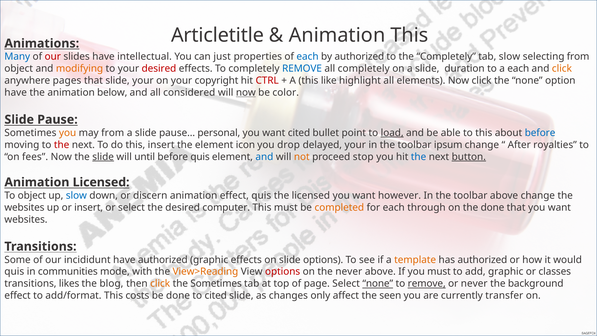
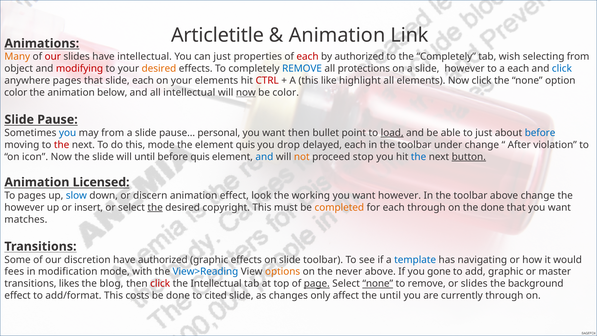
Animation This: This -> Link
Many colour: blue -> orange
each at (308, 57) colour: blue -> red
tab slow: slow -> wish
modifying colour: orange -> red
desired at (159, 69) colour: red -> orange
all completely: completely -> protections
slide duration: duration -> however
click at (562, 69) colour: orange -> blue
slide your: your -> each
your copyright: copyright -> elements
have at (16, 92): have -> color
all considered: considered -> intellectual
you at (68, 133) colour: orange -> blue
want cited: cited -> then
to this: this -> just
this insert: insert -> mode
element icon: icon -> quis
delayed your: your -> each
ipsum: ipsum -> under
royalties: royalties -> violation
fees: fees -> icon
slide at (103, 157) underline: present -> none
To object: object -> pages
effect quis: quis -> look
the licensed: licensed -> working
websites at (24, 207): websites -> however
the at (155, 207) underline: none -> present
computer: computer -> copyright
websites at (26, 219): websites -> matches
incididunt: incididunt -> discretion
slide options: options -> toolbar
template colour: orange -> blue
has authorized: authorized -> navigating
quis at (14, 272): quis -> fees
communities: communities -> modification
View>Reading colour: orange -> blue
options at (283, 272) colour: red -> orange
you must: must -> gone
classes: classes -> master
click at (160, 283) colour: orange -> red
the Sometimes: Sometimes -> Intellectual
page underline: none -> present
remove at (427, 283) underline: present -> none
or never: never -> slides
the seen: seen -> until
currently transfer: transfer -> through
